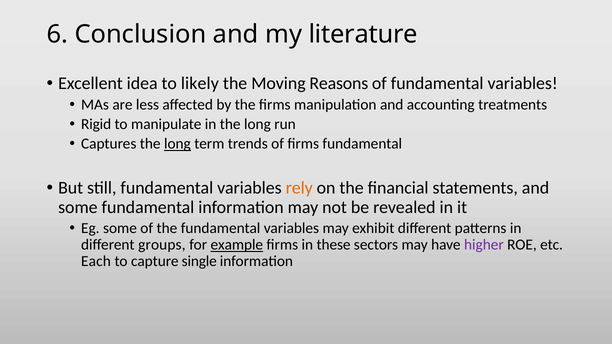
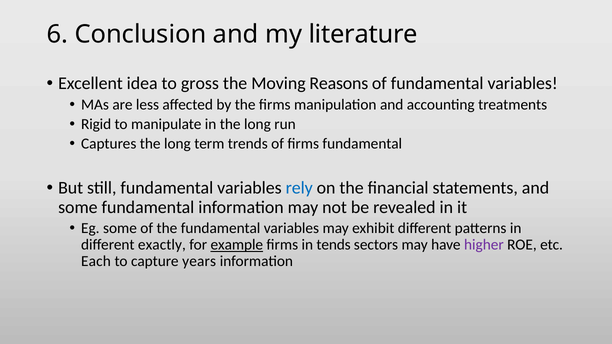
likely: likely -> gross
long at (177, 144) underline: present -> none
rely colour: orange -> blue
groups: groups -> exactly
these: these -> tends
single: single -> years
